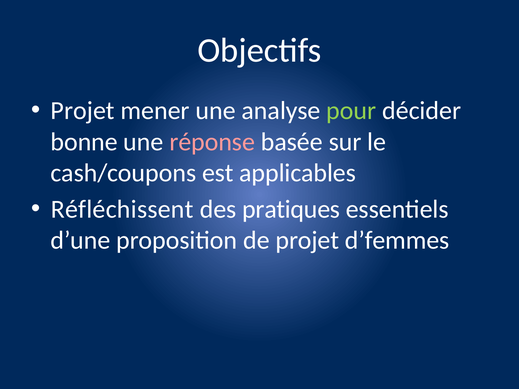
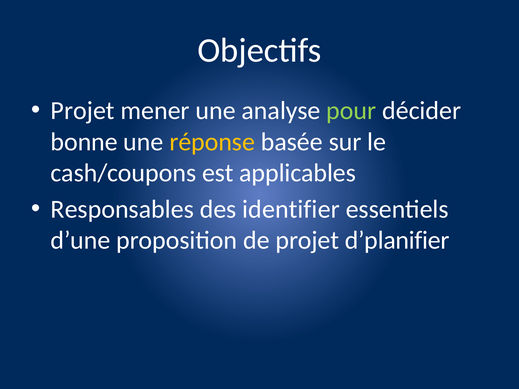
réponse colour: pink -> yellow
Réfléchissent: Réfléchissent -> Responsables
pratiques: pratiques -> identifier
d’femmes: d’femmes -> d’planifier
